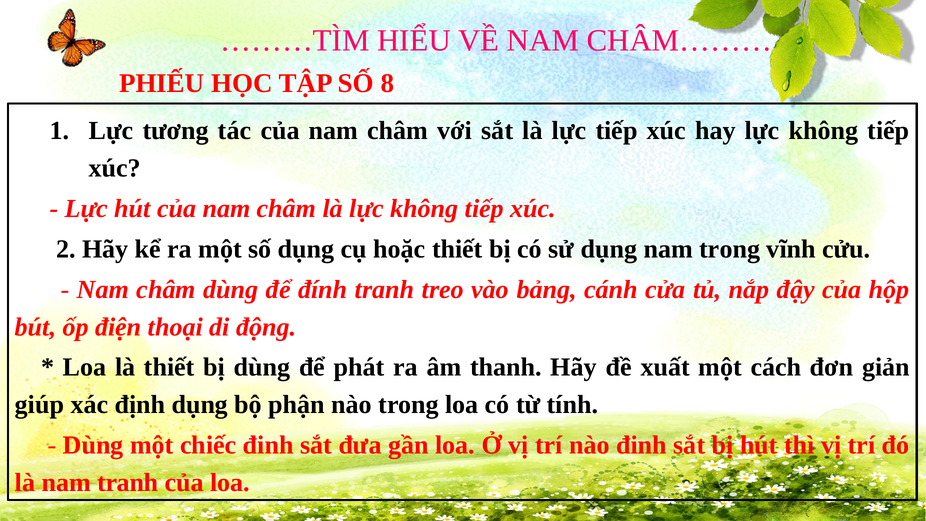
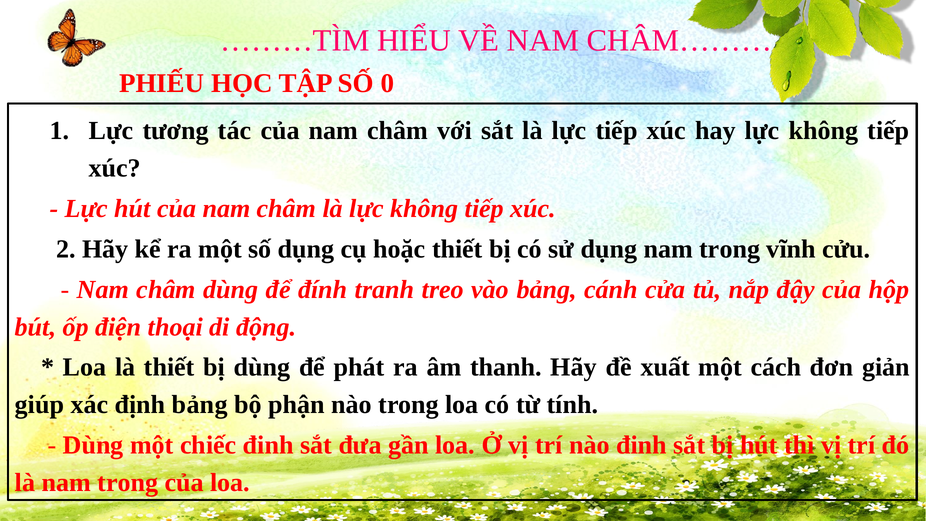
8: 8 -> 0
định dụng: dụng -> bảng
là nam tranh: tranh -> trong
